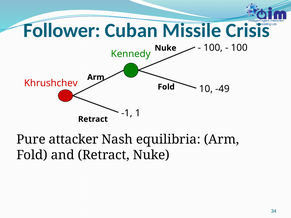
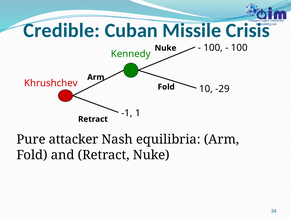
Follower: Follower -> Credible
-49: -49 -> -29
